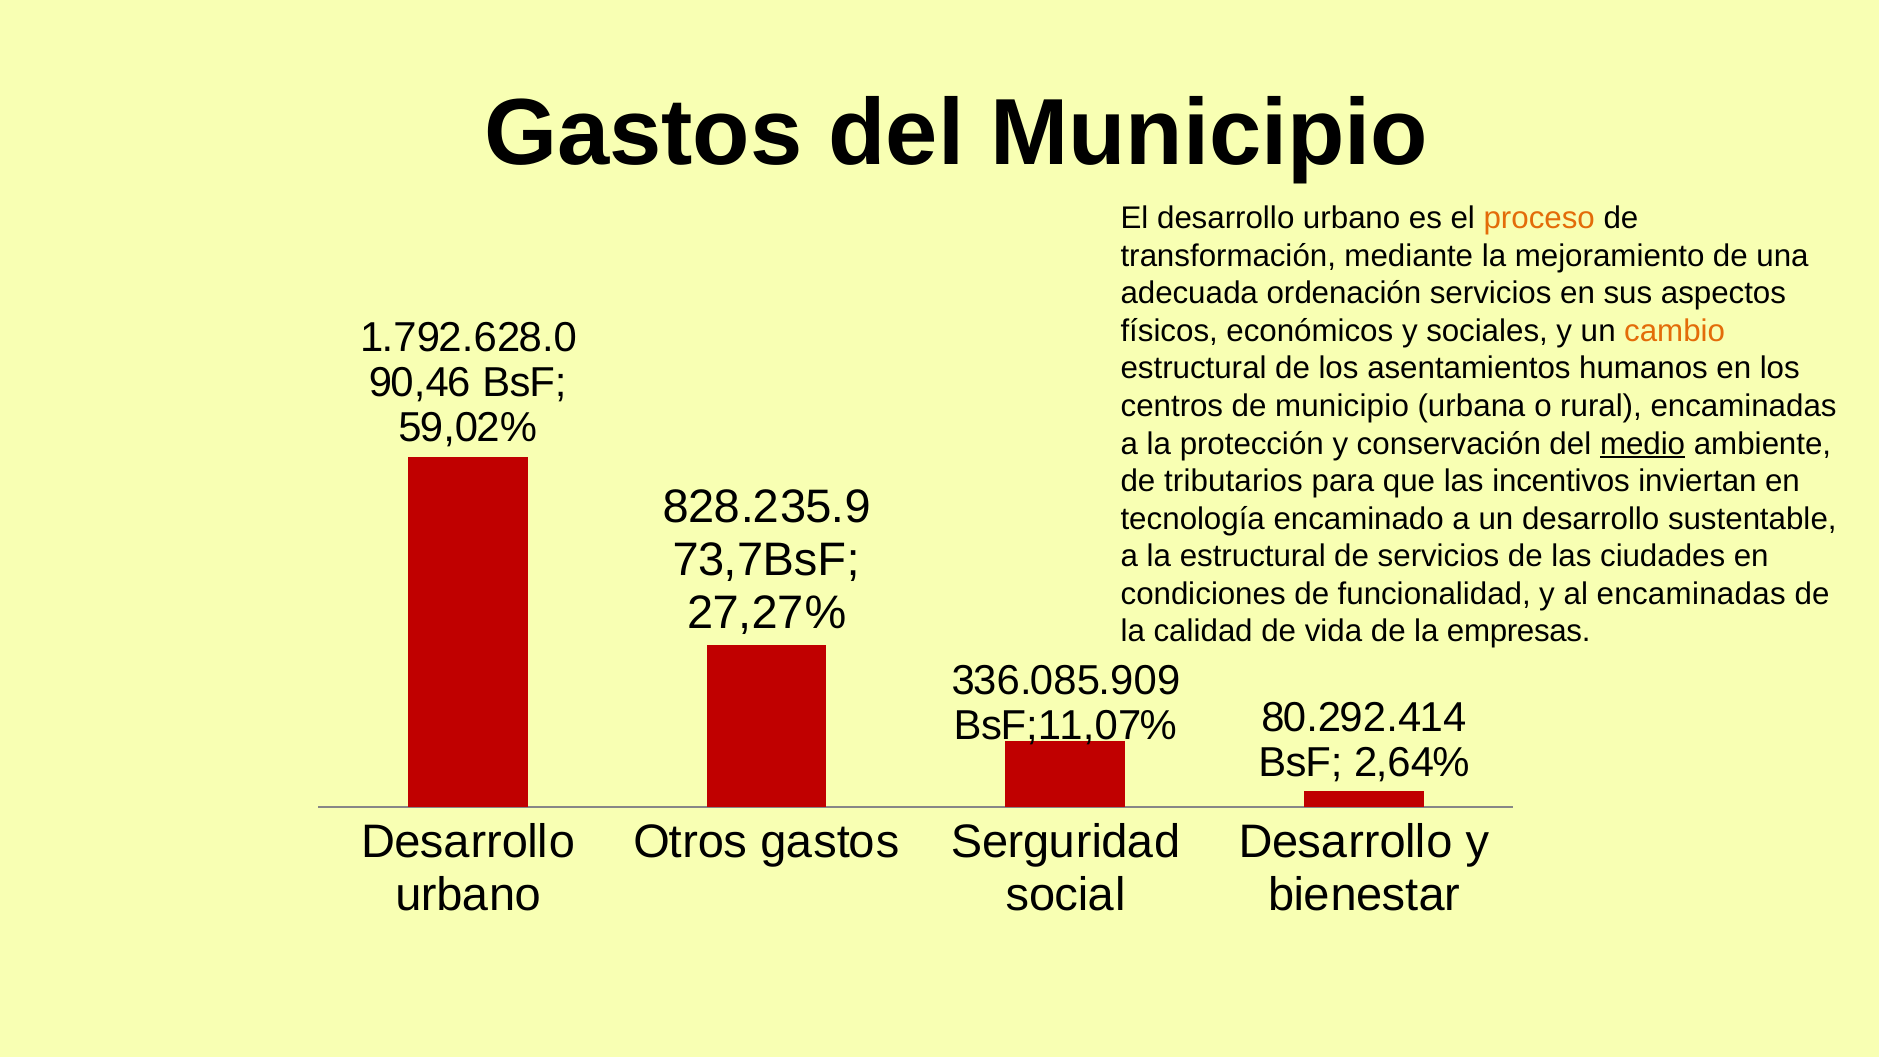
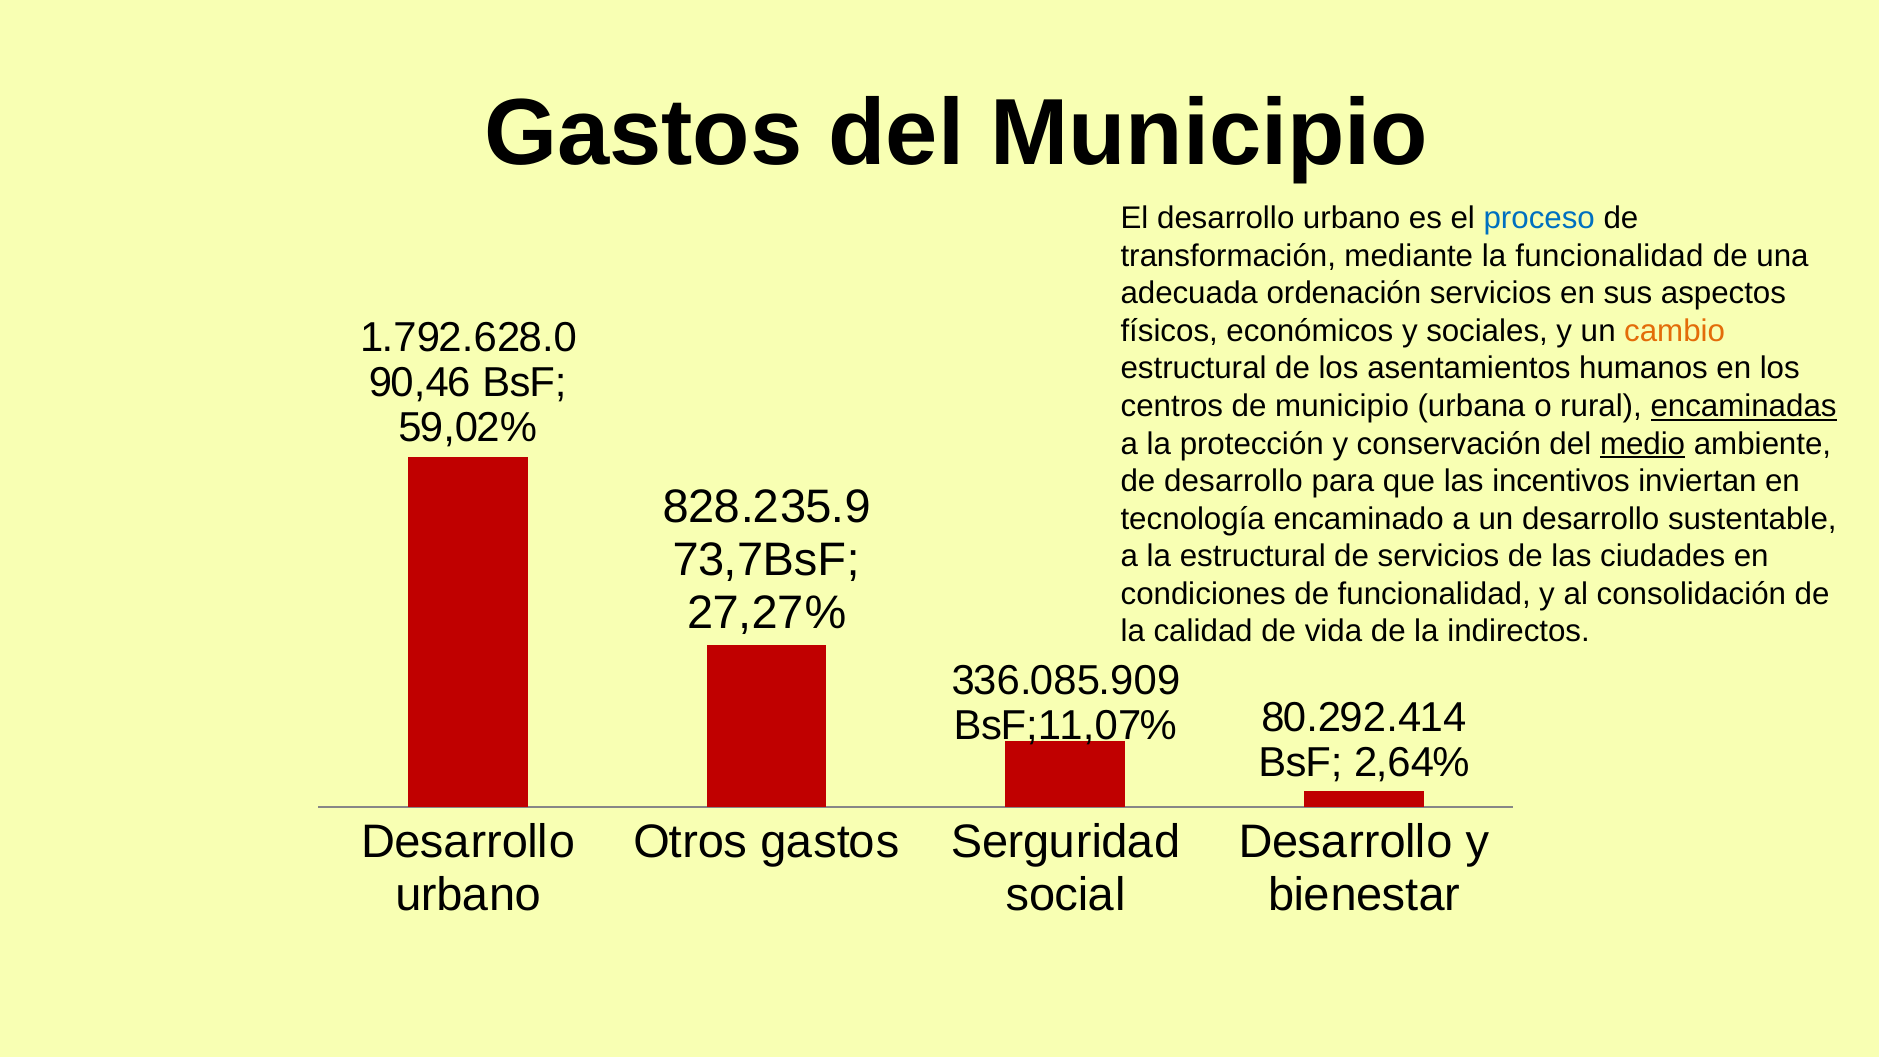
proceso colour: orange -> blue
la mejoramiento: mejoramiento -> funcionalidad
encaminadas at (1744, 406) underline: none -> present
de tributarios: tributarios -> desarrollo
al encaminadas: encaminadas -> consolidación
empresas: empresas -> indirectos
